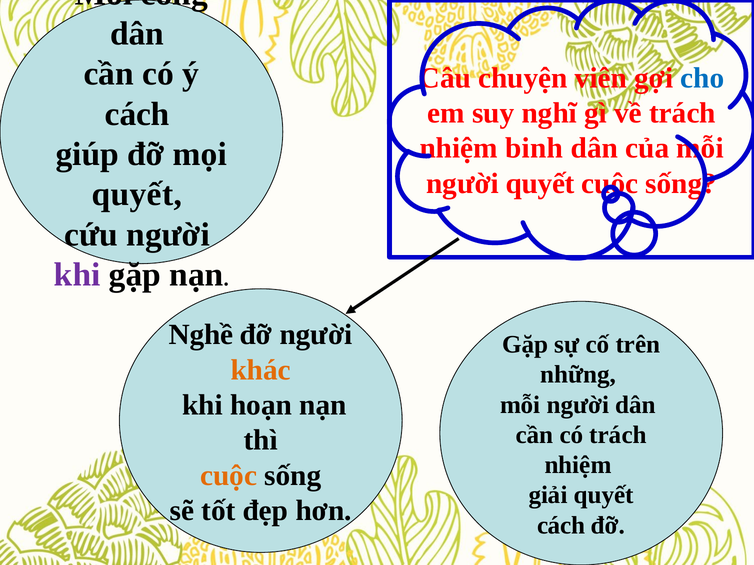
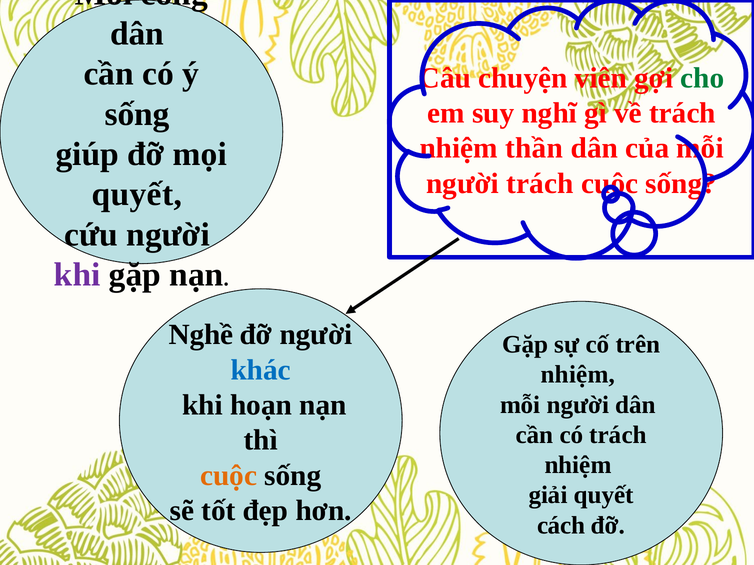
cho colour: blue -> green
cách at (137, 114): cách -> sống
binh: binh -> thần
người quyết: quyết -> trách
khác colour: orange -> blue
những at (578, 375): những -> nhiệm
